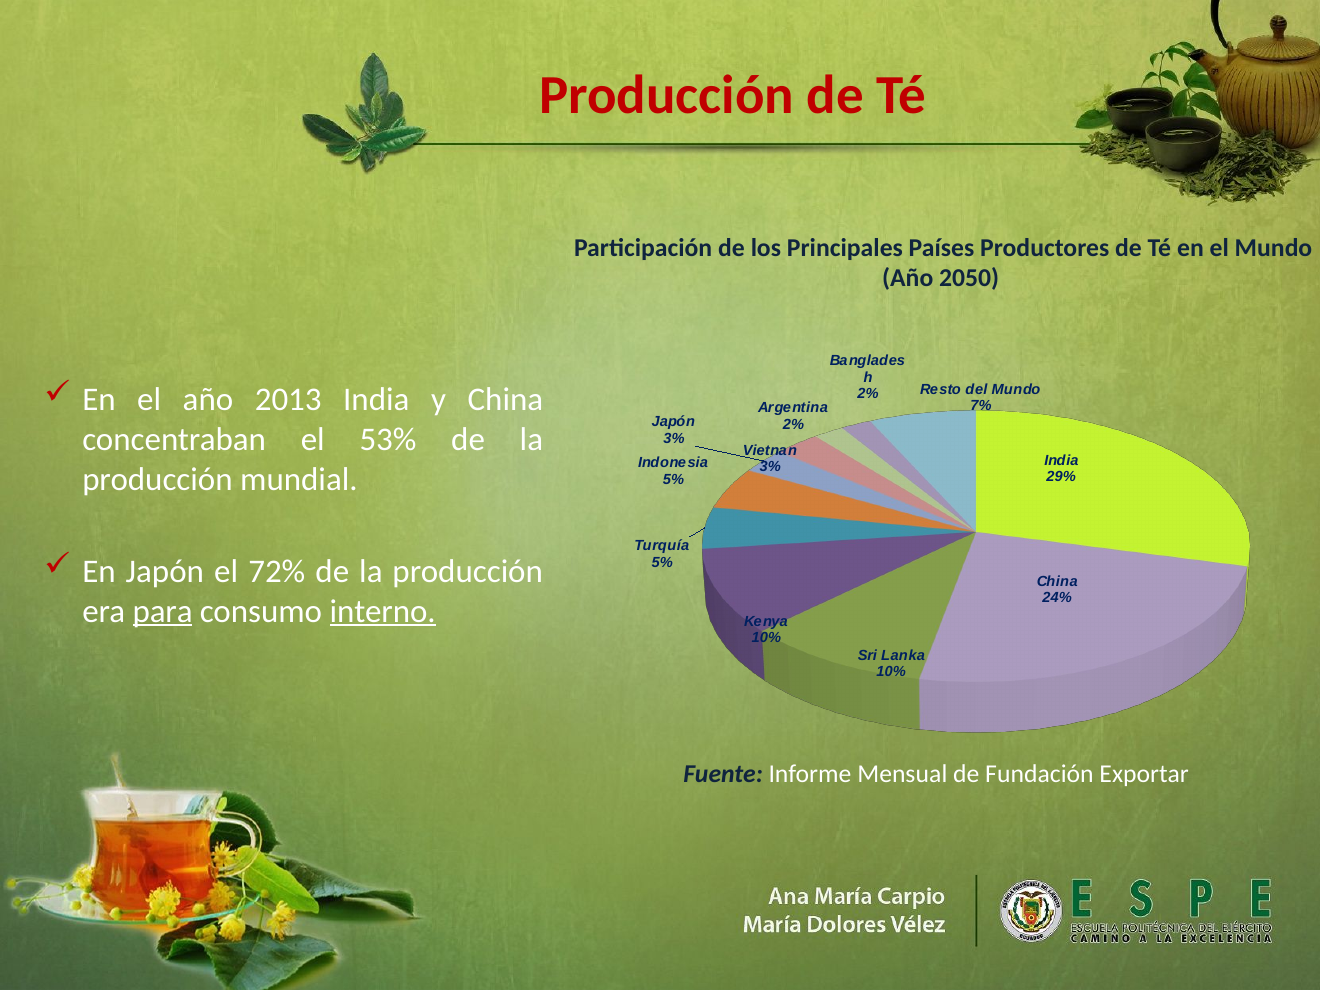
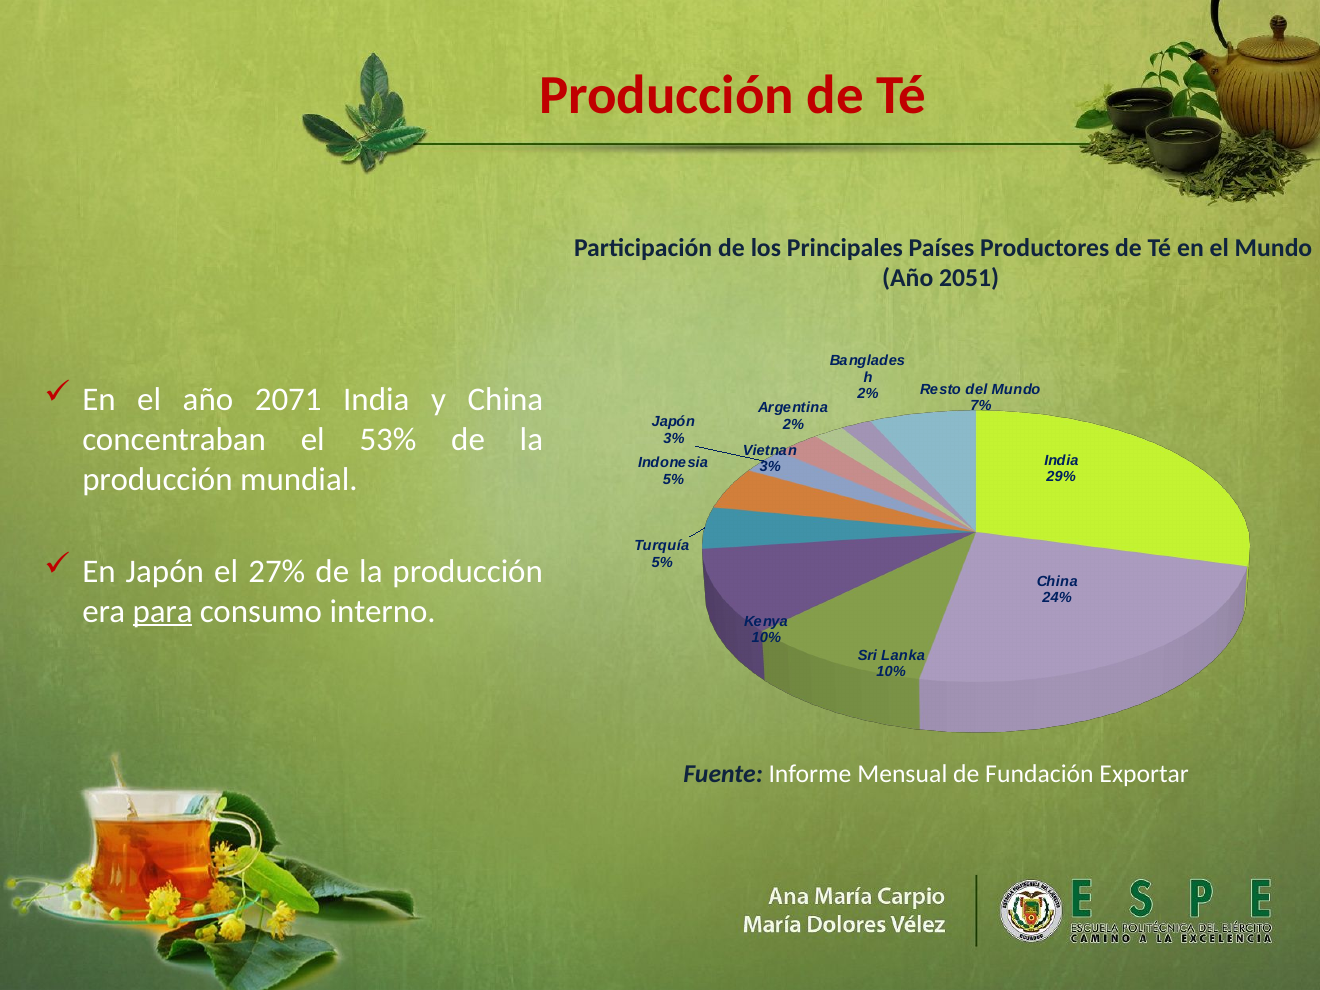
2050: 2050 -> 2051
2013: 2013 -> 2071
72%: 72% -> 27%
interno underline: present -> none
